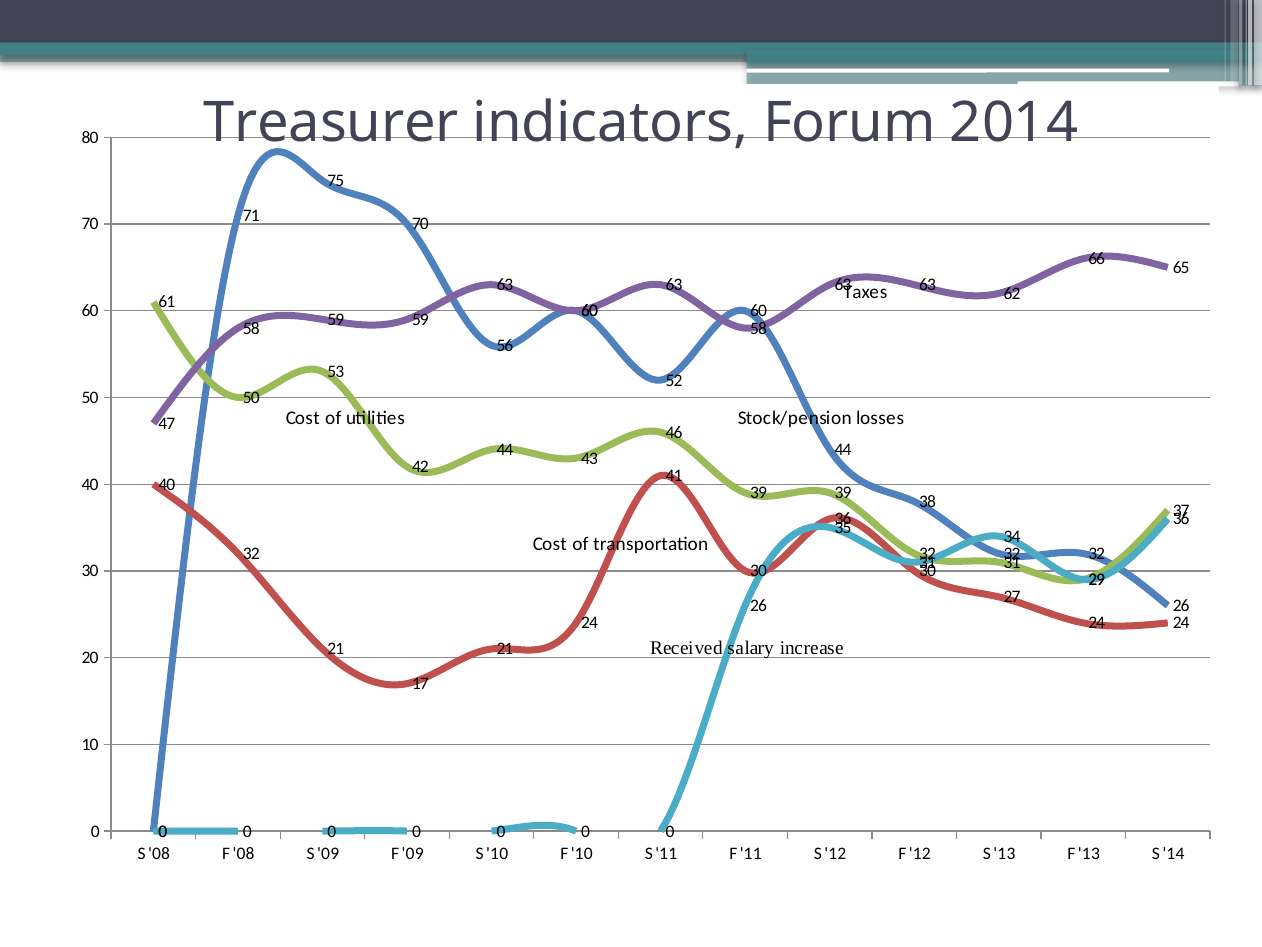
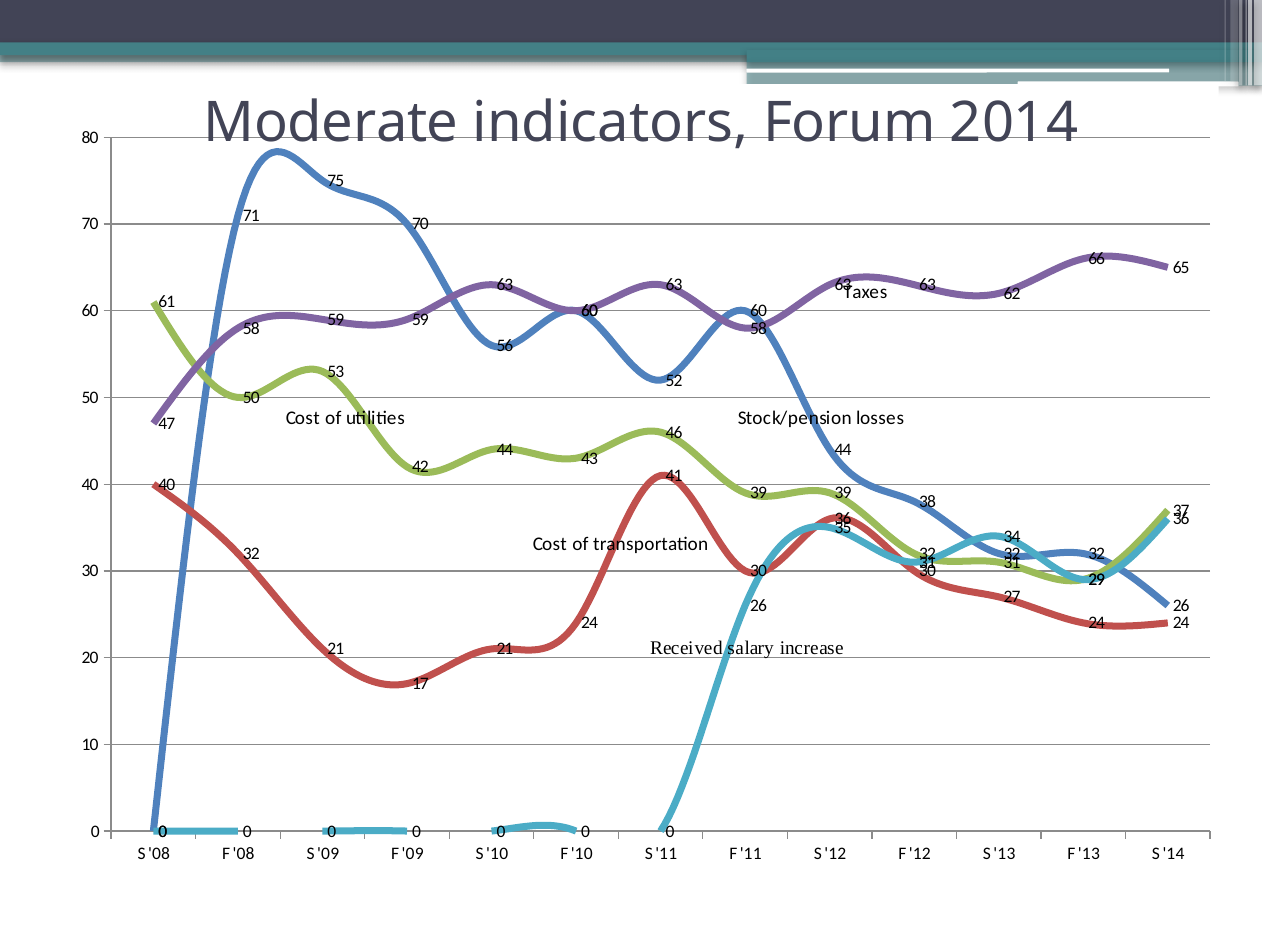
Treasurer: Treasurer -> Moderate
